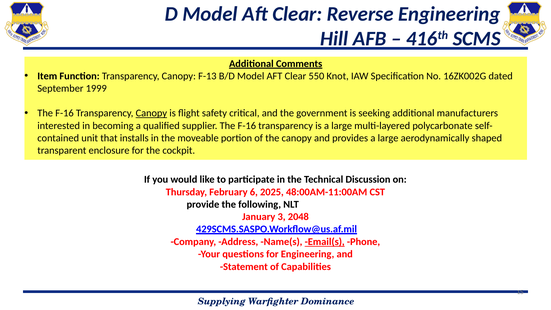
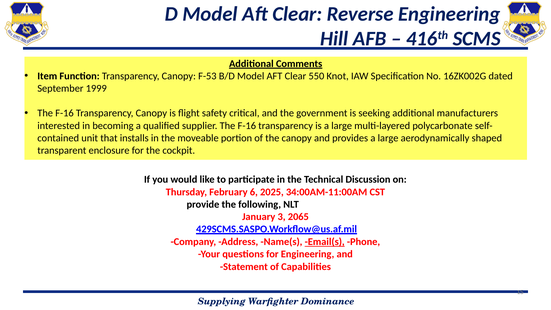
F-13: F-13 -> F-53
Canopy at (151, 113) underline: present -> none
48:00AM-11:00AM: 48:00AM-11:00AM -> 34:00AM-11:00AM
2048: 2048 -> 2065
